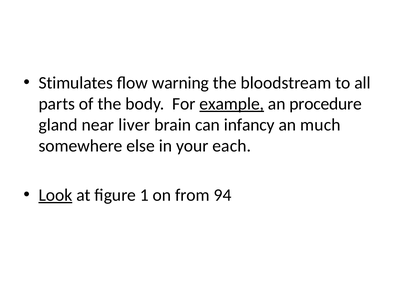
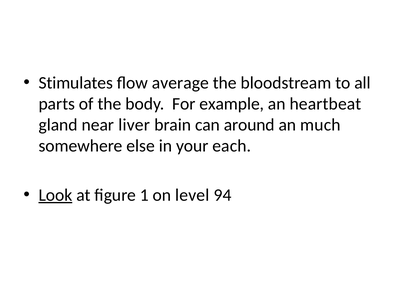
warning: warning -> average
example underline: present -> none
procedure: procedure -> heartbeat
infancy: infancy -> around
from: from -> level
